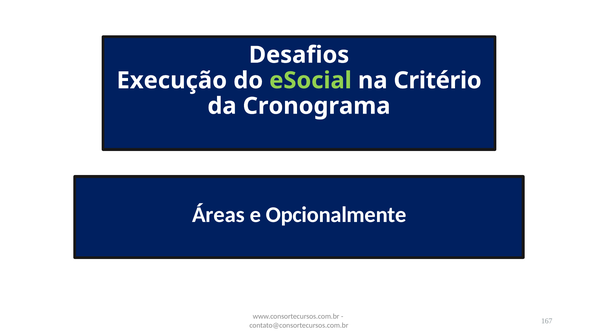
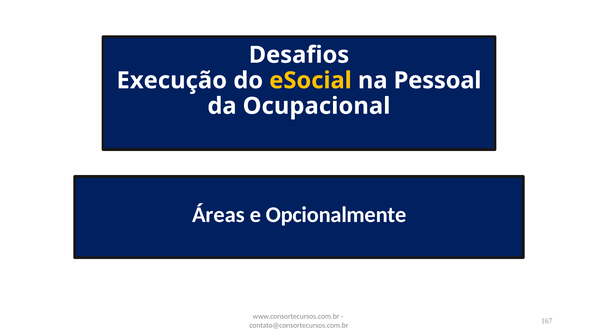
eSocial colour: light green -> yellow
Critério: Critério -> Pessoal
Cronograma: Cronograma -> Ocupacional
